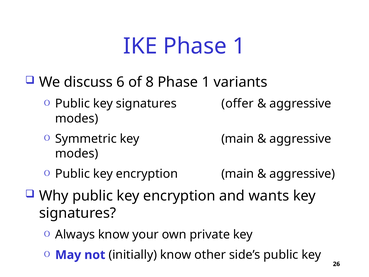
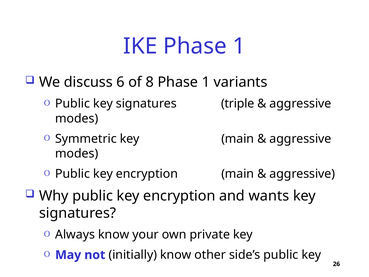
offer: offer -> triple
